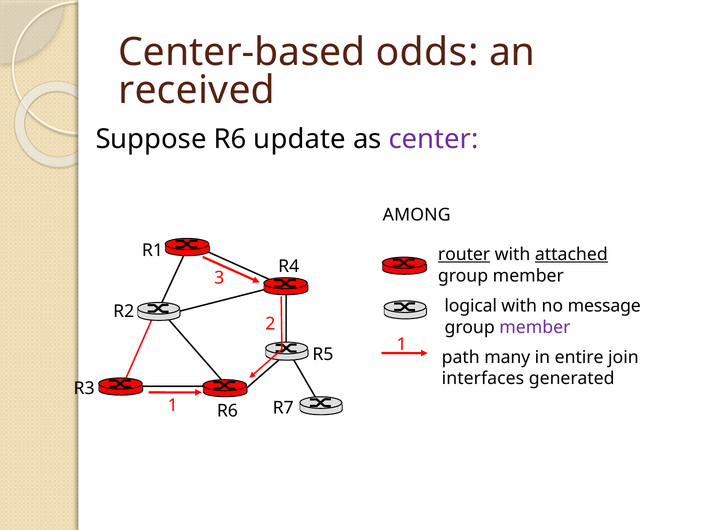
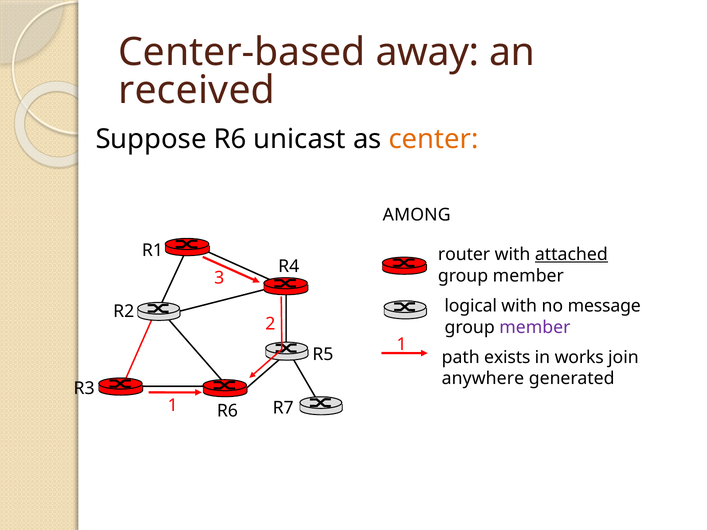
odds: odds -> away
update: update -> unicast
center colour: purple -> orange
router underline: present -> none
many: many -> exists
entire: entire -> works
interfaces: interfaces -> anywhere
